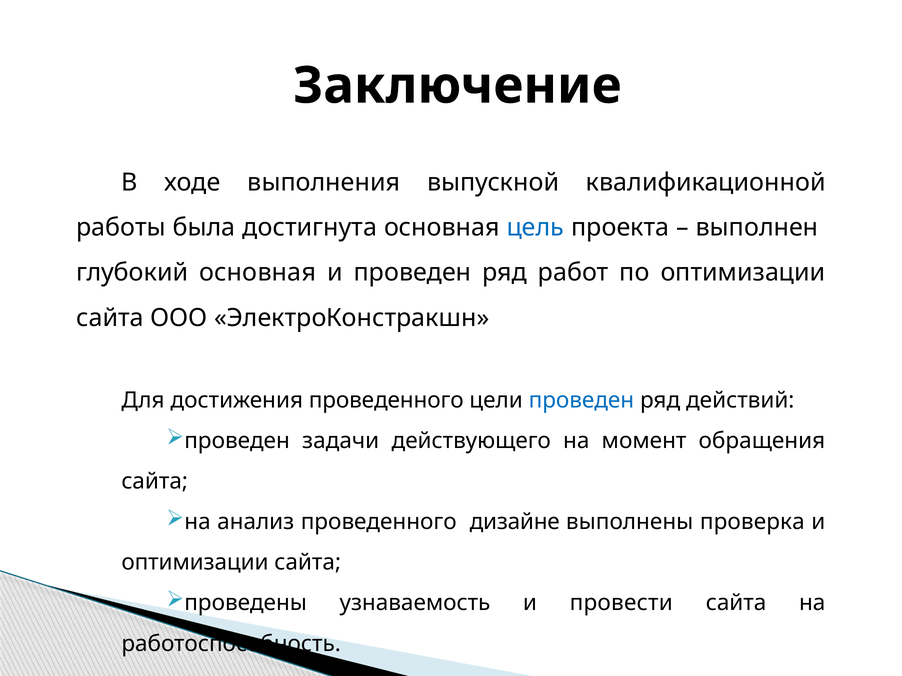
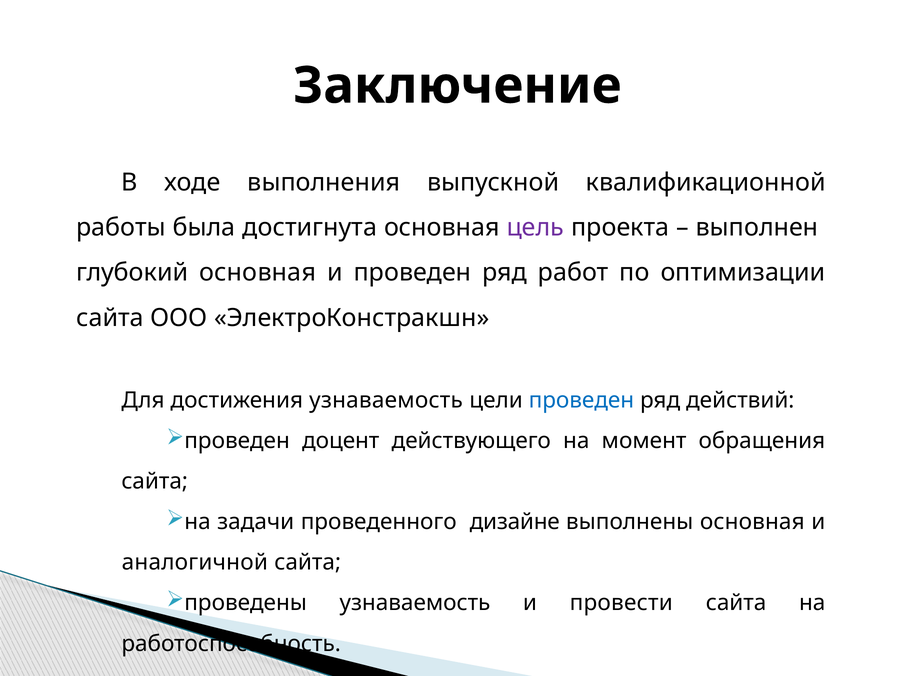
цель colour: blue -> purple
достижения проведенного: проведенного -> узнаваемость
задачи: задачи -> доцент
анализ: анализ -> задачи
выполнены проверка: проверка -> основная
оптимизации at (195, 563): оптимизации -> аналогичной
